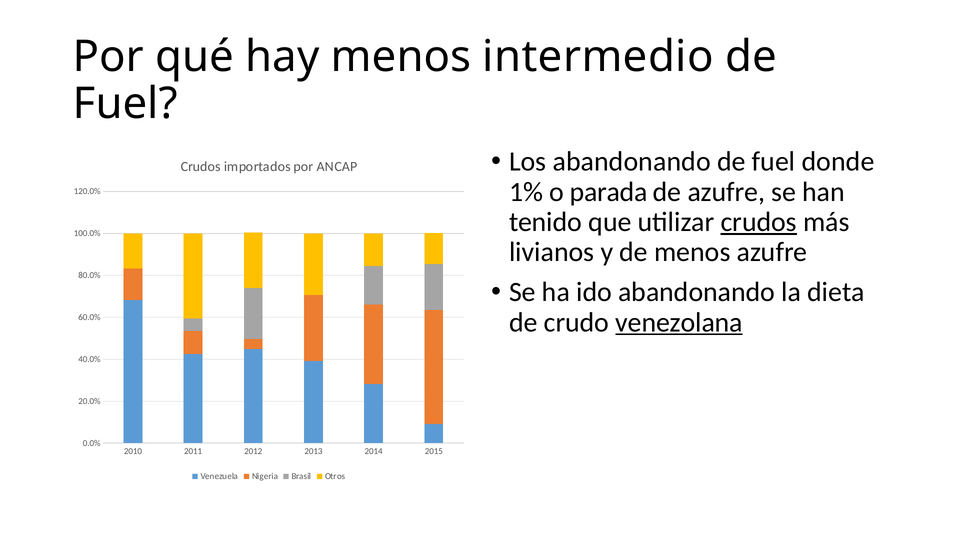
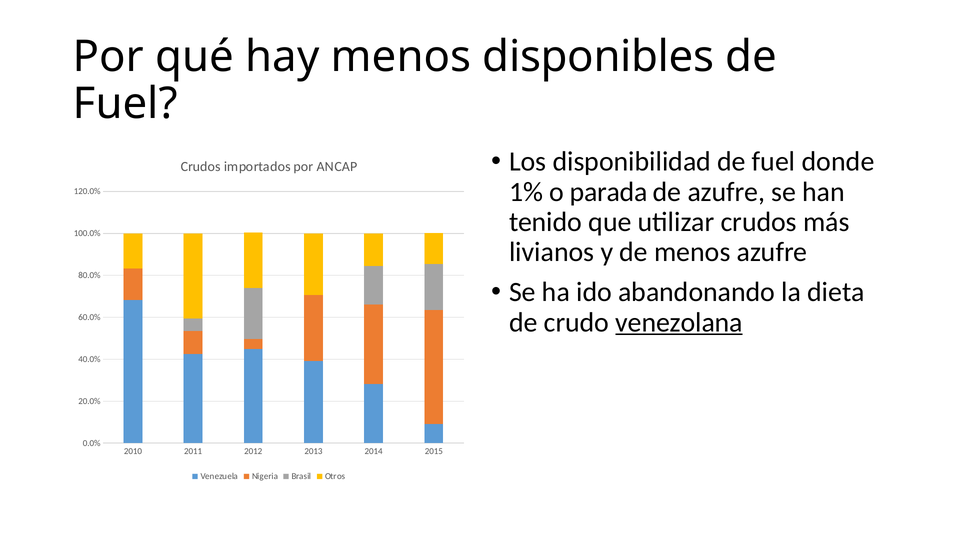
intermedio: intermedio -> disponibles
Los abandonando: abandonando -> disponibilidad
crudos at (759, 222) underline: present -> none
